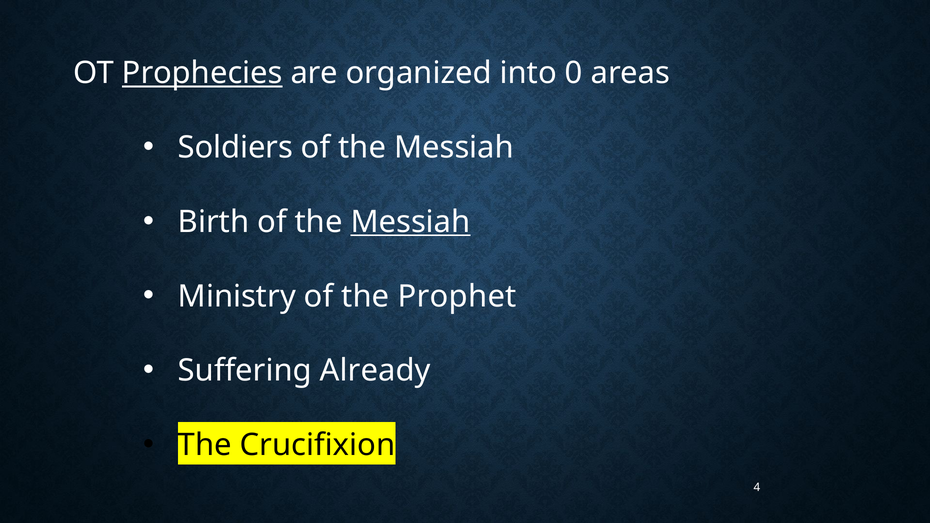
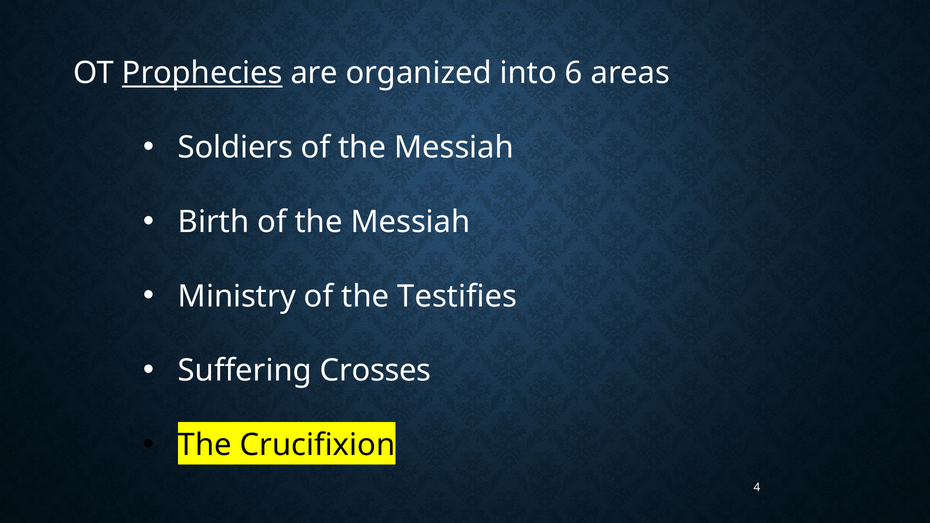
0: 0 -> 6
Messiah at (411, 222) underline: present -> none
Prophet: Prophet -> Testifies
Already: Already -> Crosses
